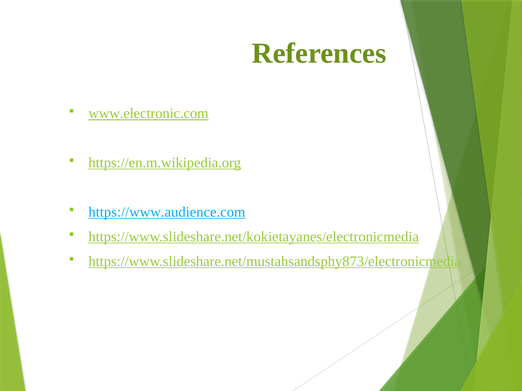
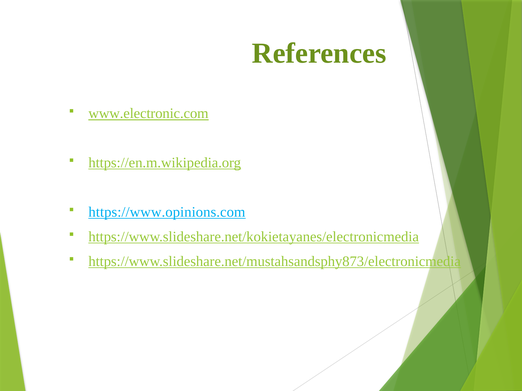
https://www.audience.com: https://www.audience.com -> https://www.opinions.com
